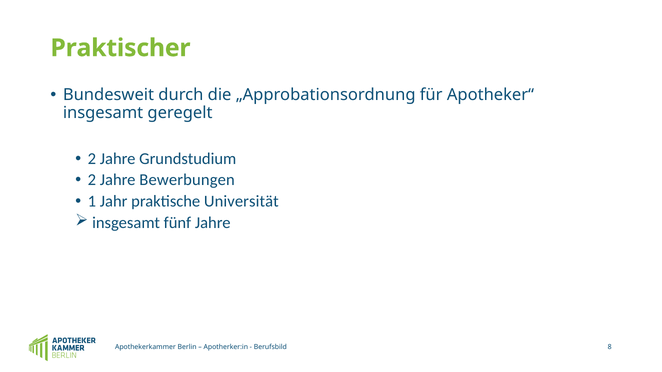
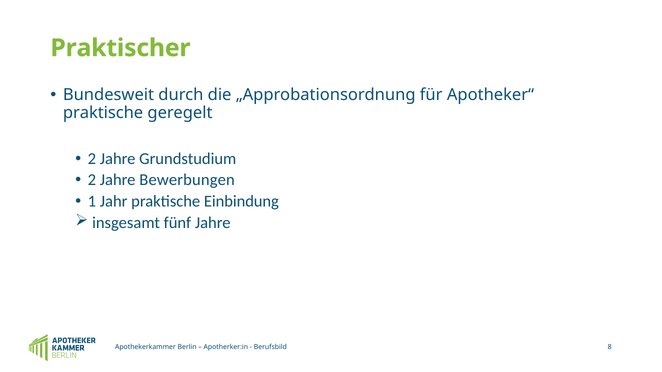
insgesamt at (103, 113): insgesamt -> praktische
Universität: Universität -> Einbindung
